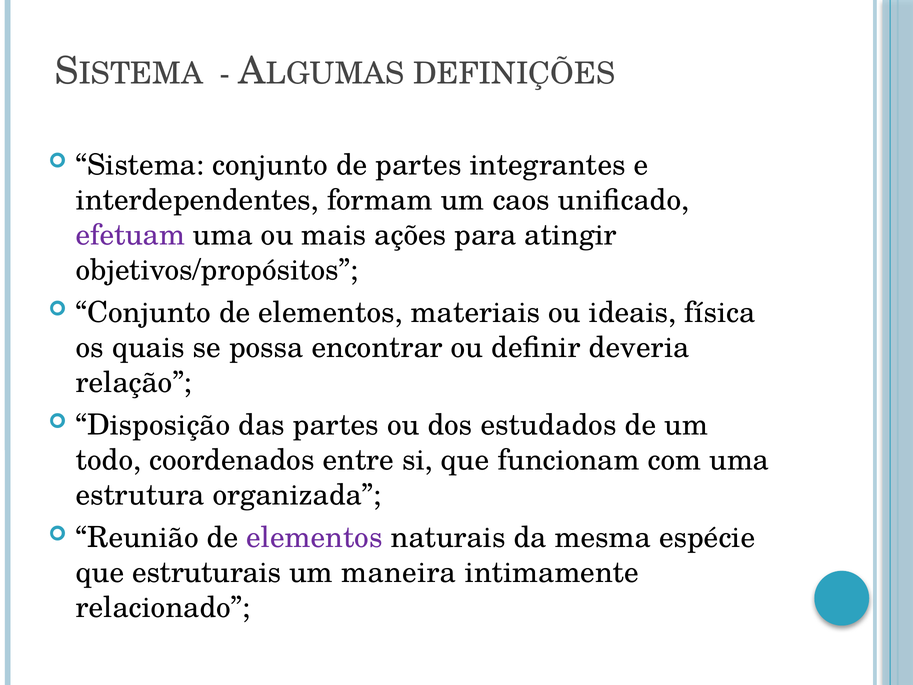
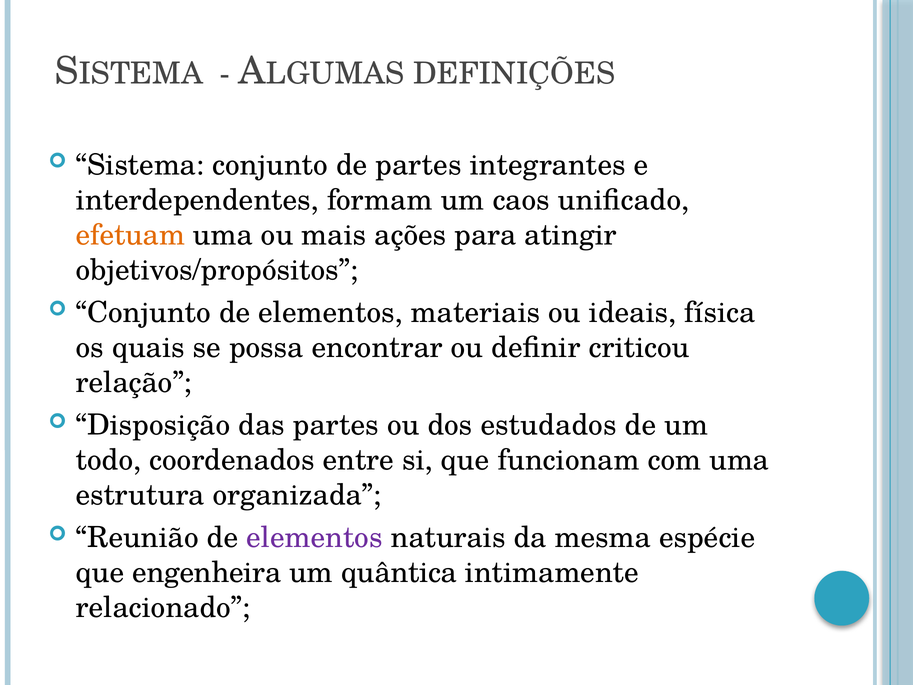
efetuam colour: purple -> orange
deveria: deveria -> criticou
estruturais: estruturais -> engenheira
maneira: maneira -> quântica
